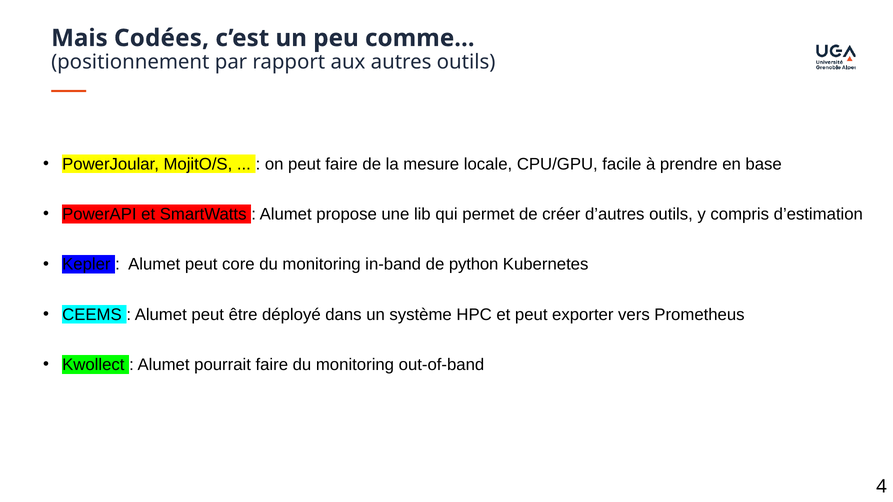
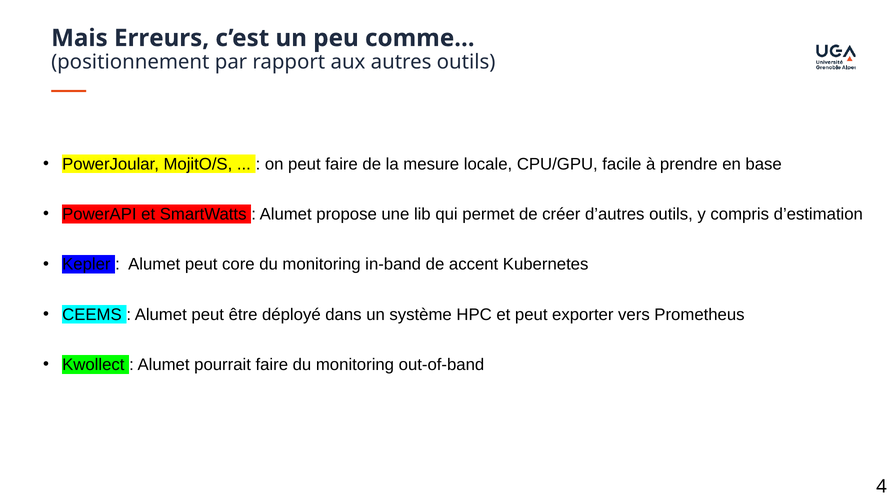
Codées: Codées -> Erreurs
python: python -> accent
